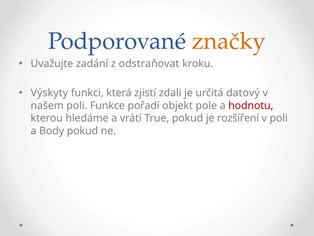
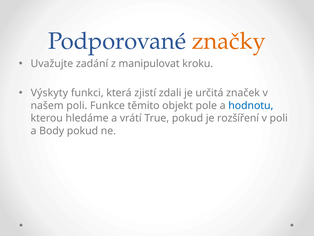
odstraňovat: odstraňovat -> manipulovat
datový: datový -> značek
pořadí: pořadí -> těmito
hodnotu colour: red -> blue
